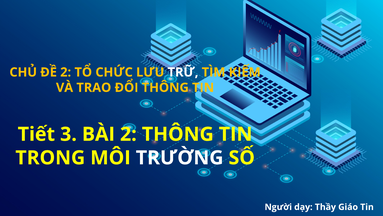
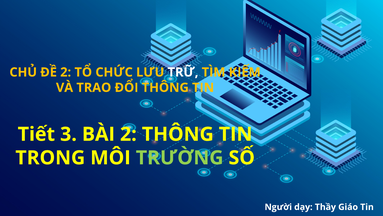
TRƯỜNG colour: white -> light green
